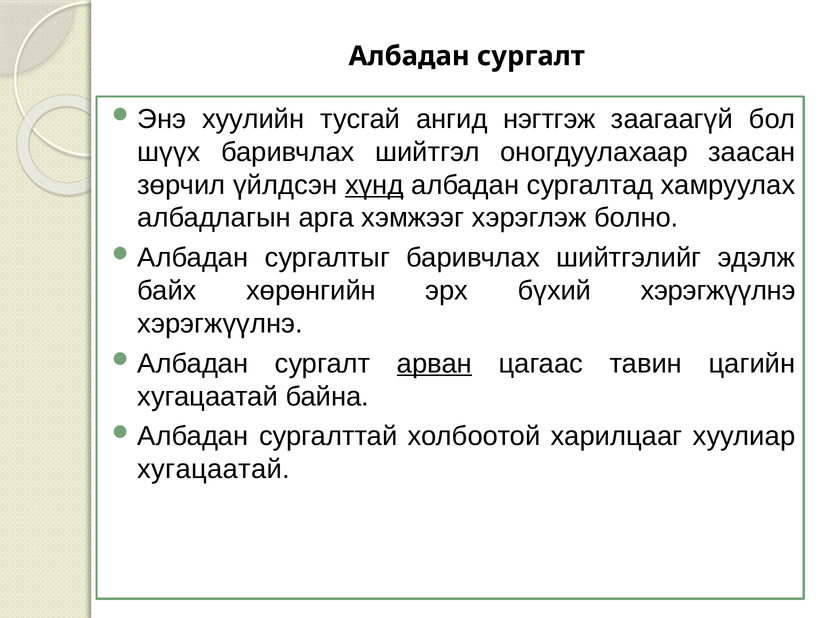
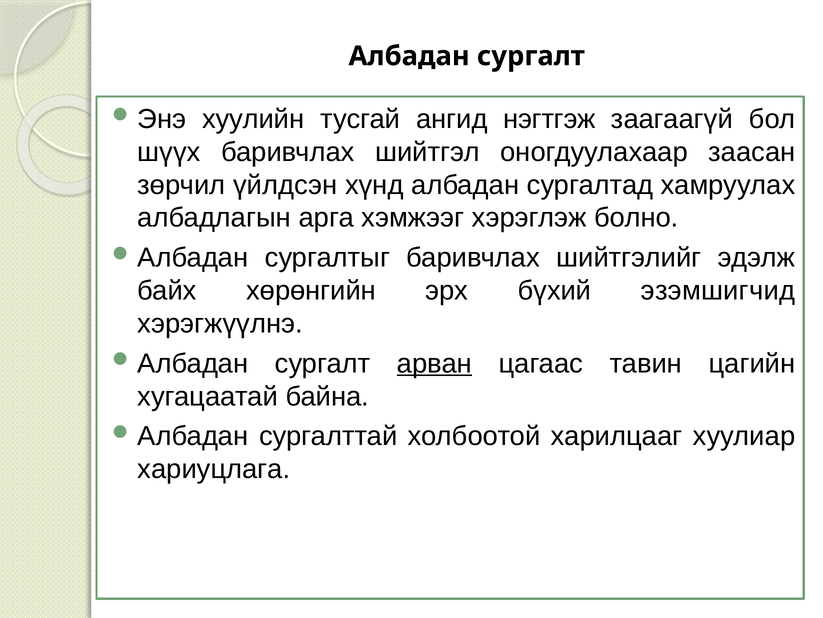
хүнд underline: present -> none
бүхий хэрэгжүүлнэ: хэрэгжүүлнэ -> эзэмшигчид
хугацаатай at (214, 469): хугацаатай -> хариуцлага
